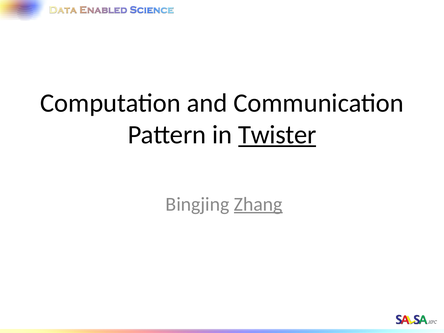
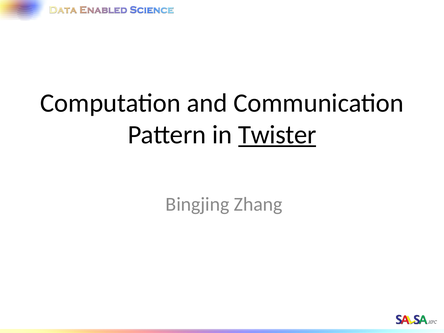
Zhang underline: present -> none
